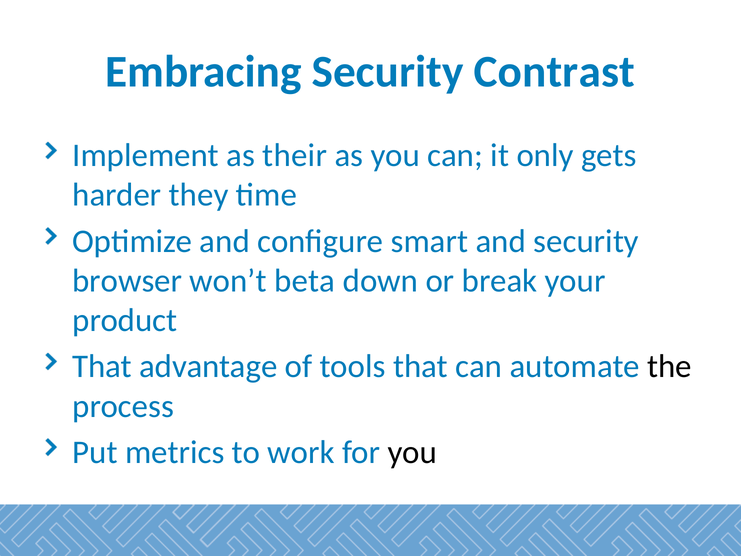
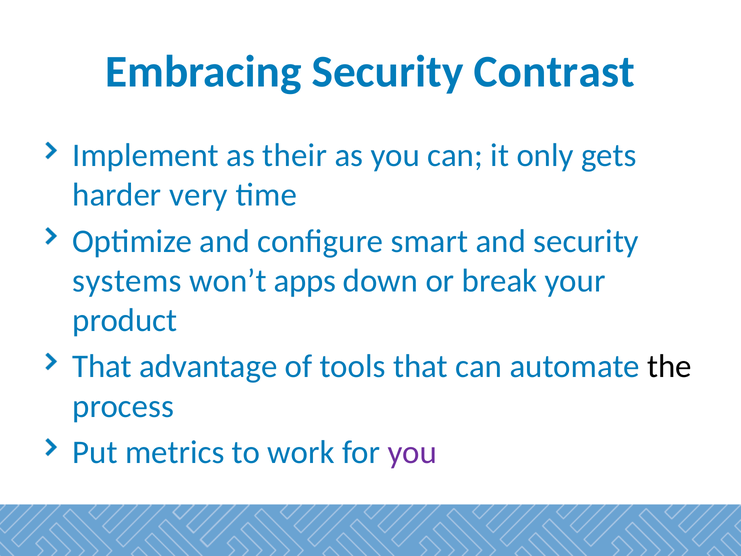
they: they -> very
browser: browser -> systems
beta: beta -> apps
you at (412, 452) colour: black -> purple
